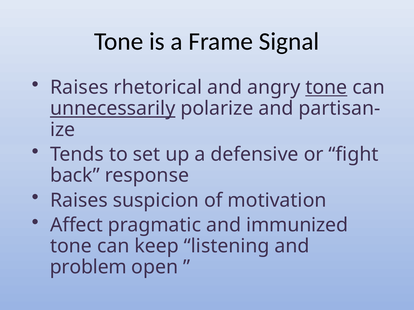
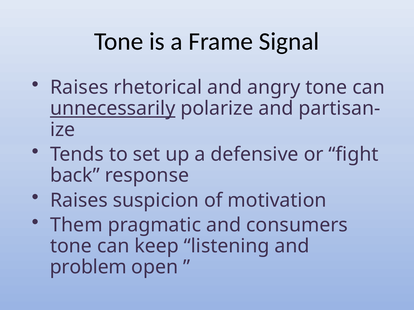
tone at (326, 88) underline: present -> none
Affect: Affect -> Them
immunized: immunized -> consumers
